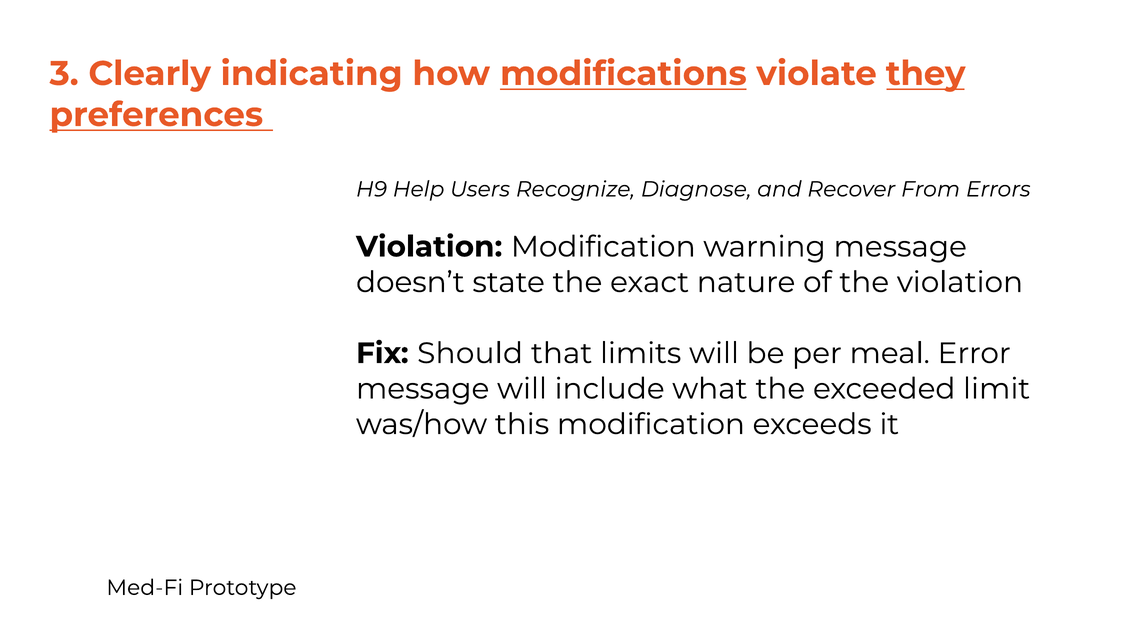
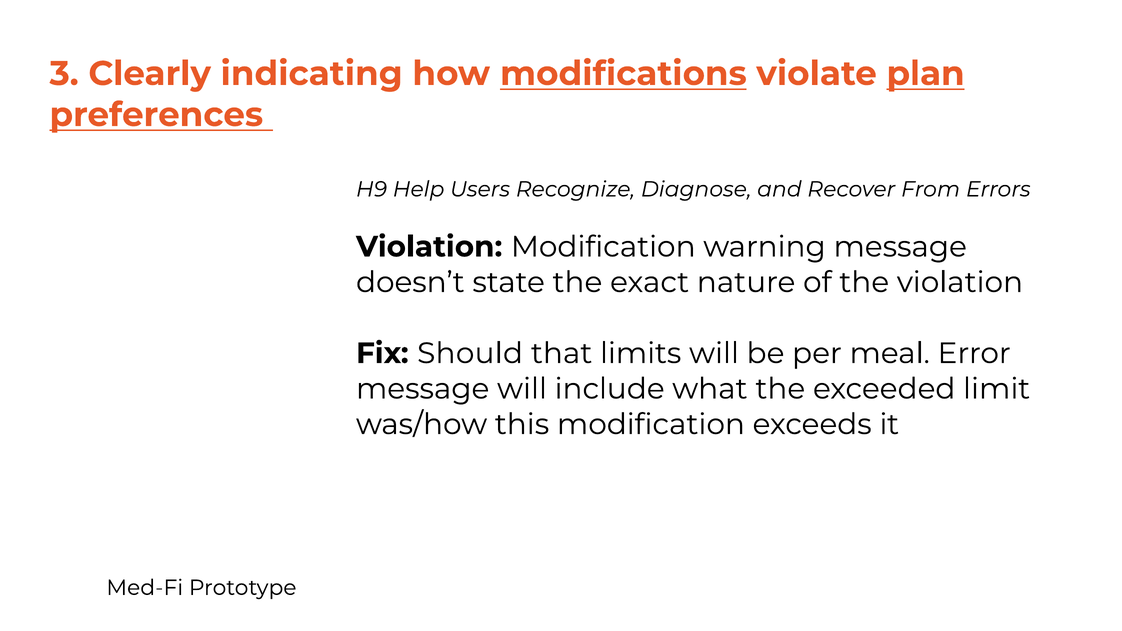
they: they -> plan
